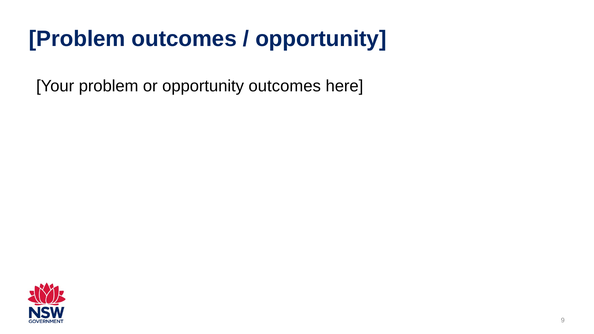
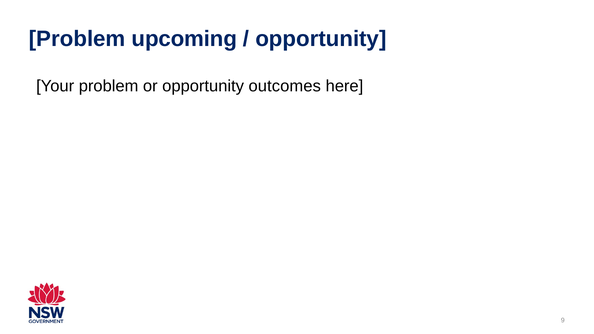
Problem outcomes: outcomes -> upcoming
